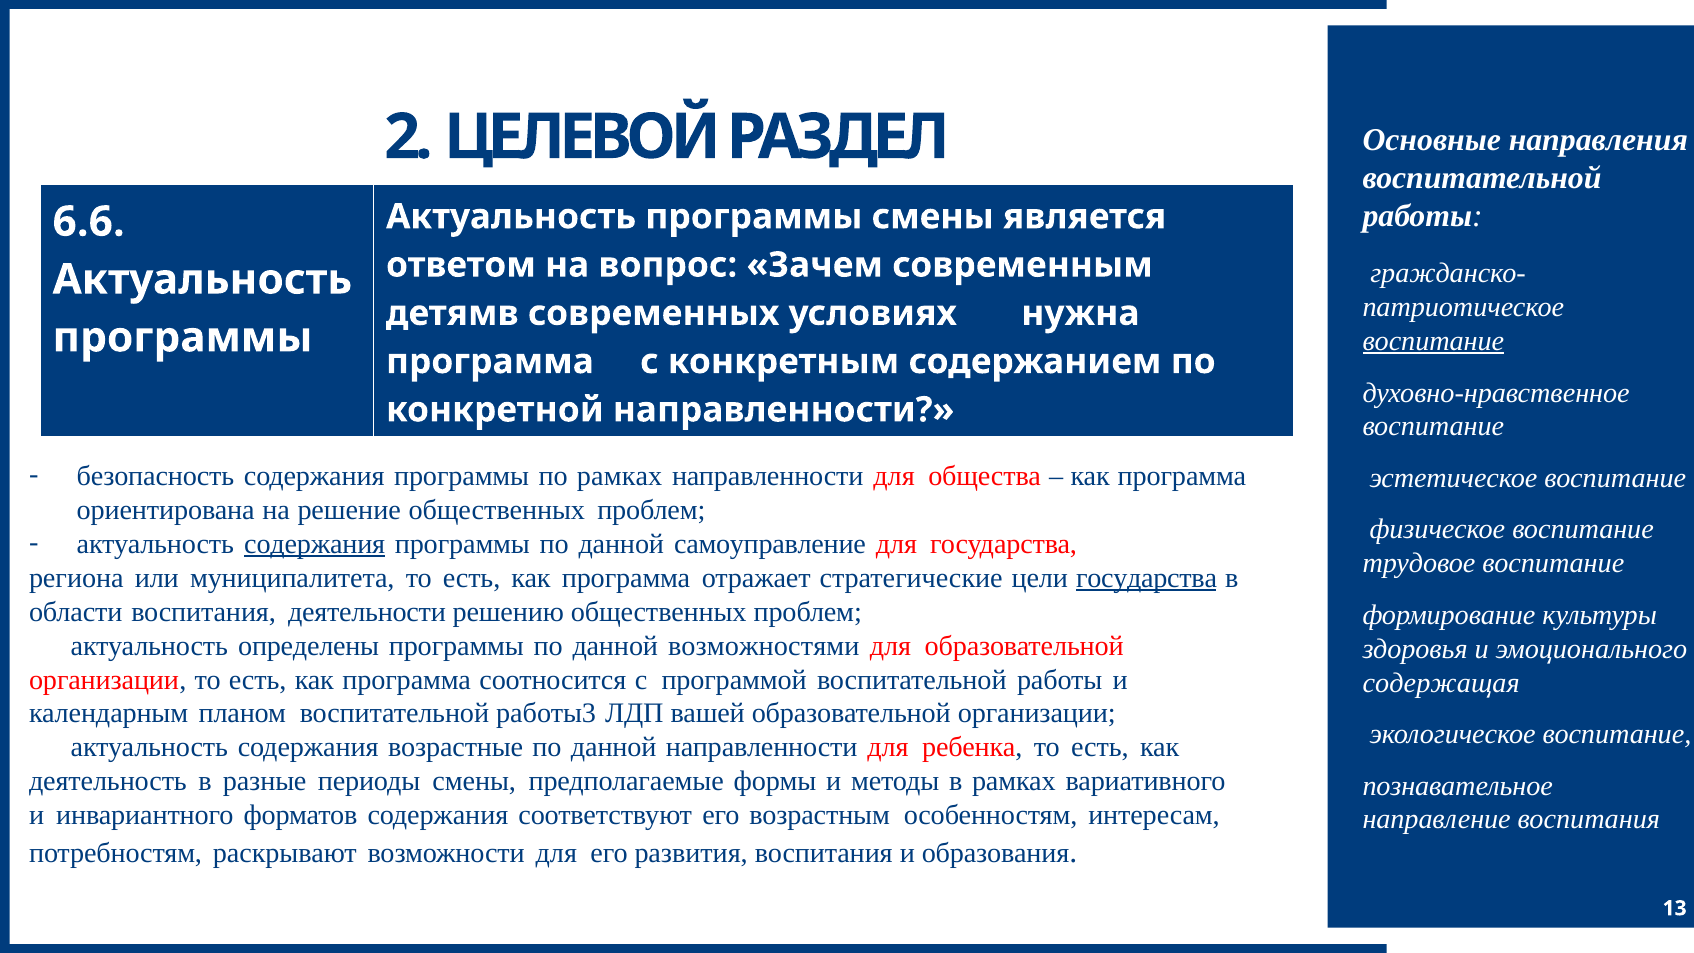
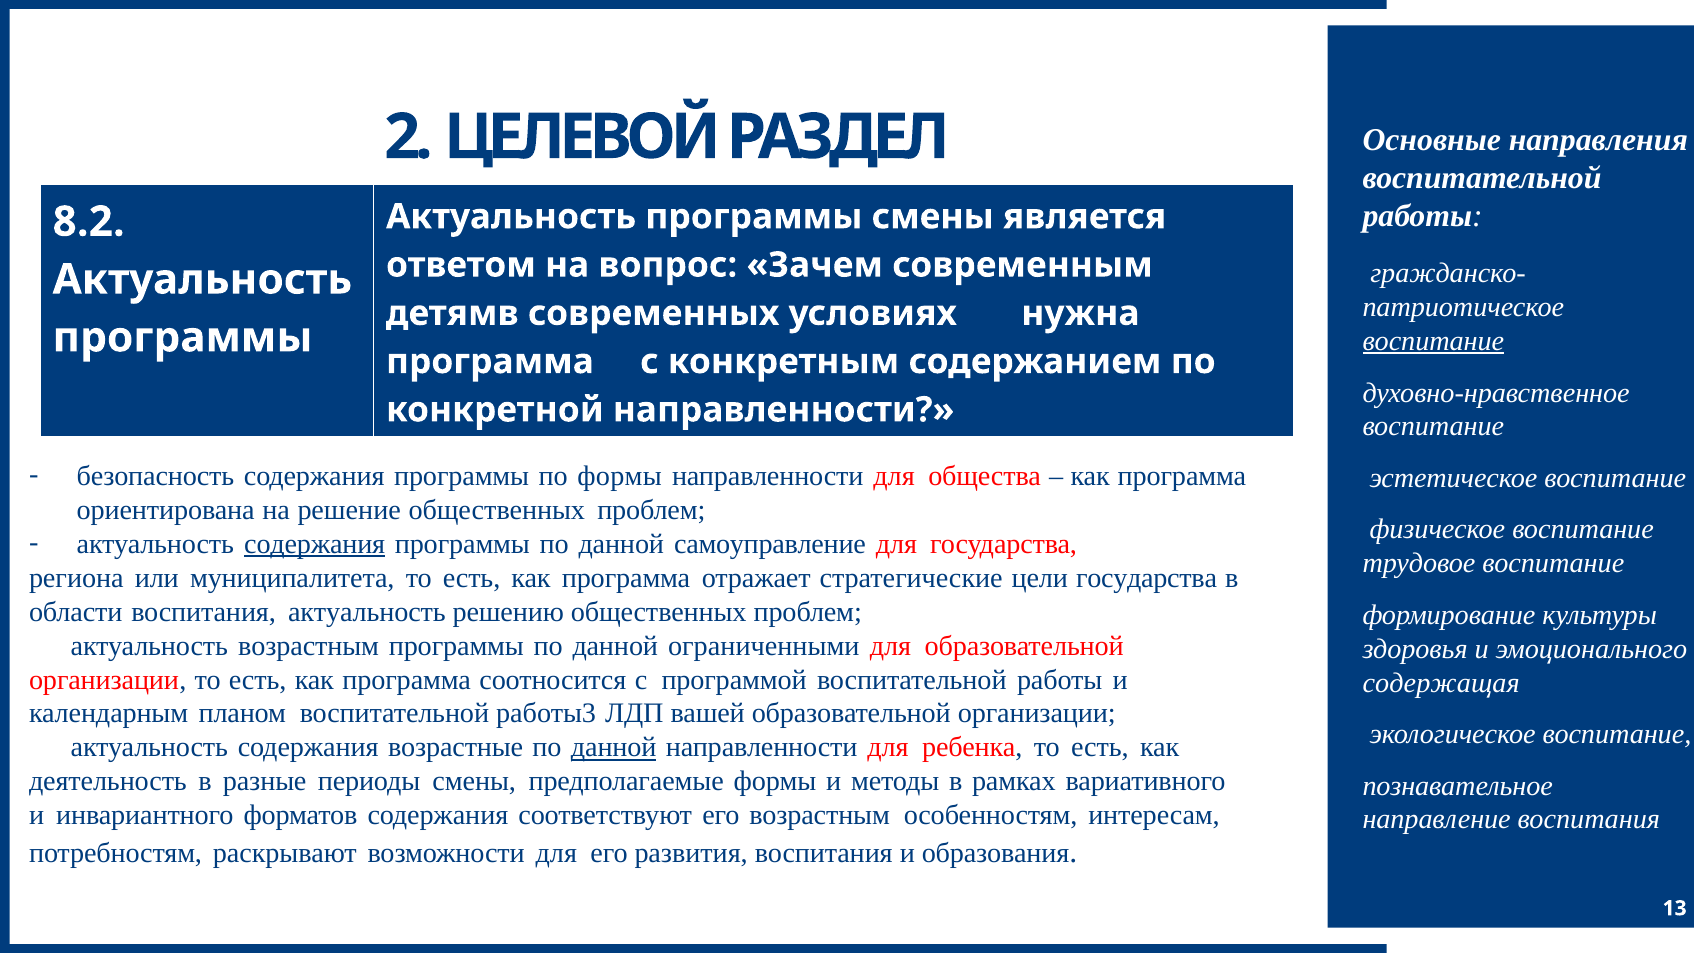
6.6: 6.6 -> 8.2
по рамках: рамках -> формы
государства at (1147, 578) underline: present -> none
воспитания деятельности: деятельности -> актуальность
актуальность определены: определены -> возрастным
возможностями: возможностями -> ограниченными
данной at (614, 747) underline: none -> present
